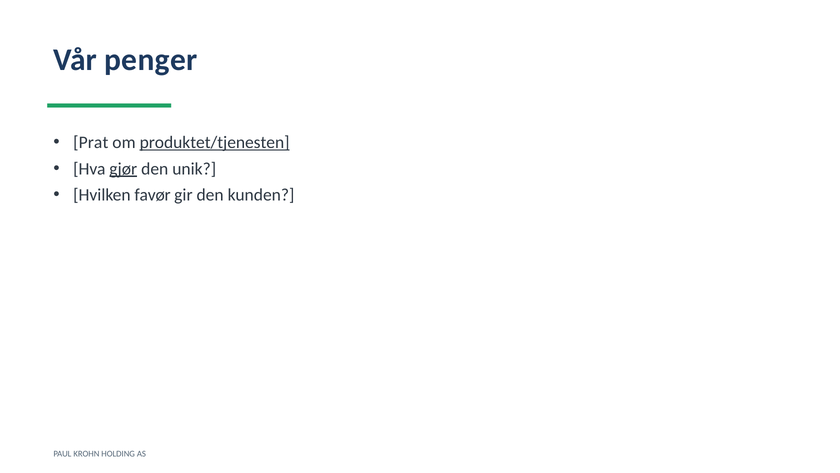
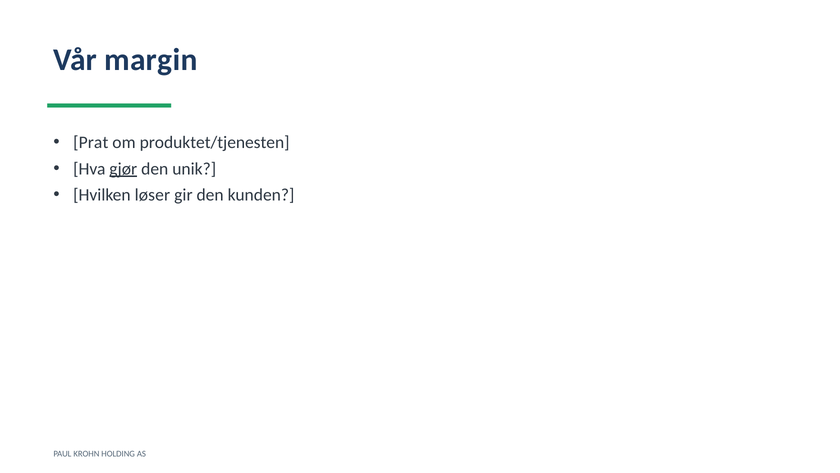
penger: penger -> margin
produktet/tjenesten underline: present -> none
favør: favør -> løser
